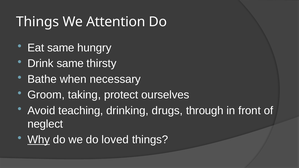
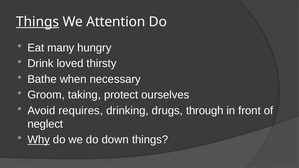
Things at (38, 22) underline: none -> present
Eat same: same -> many
Drink same: same -> loved
teaching: teaching -> requires
loved: loved -> down
